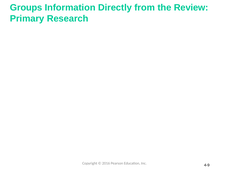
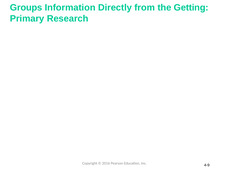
Review: Review -> Getting
